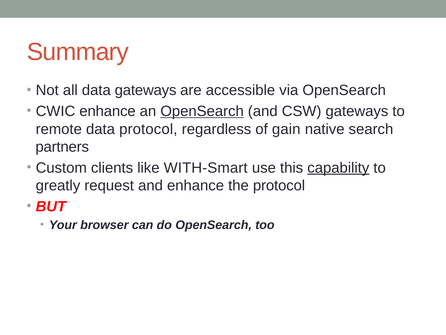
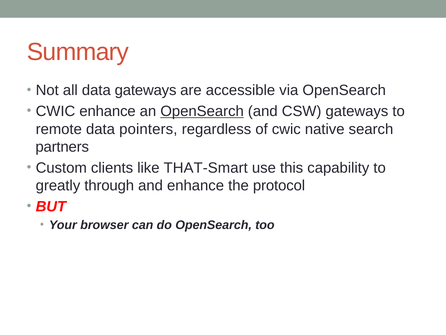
data protocol: protocol -> pointers
of gain: gain -> cwic
WITH-Smart: WITH-Smart -> THAT-Smart
capability underline: present -> none
request: request -> through
